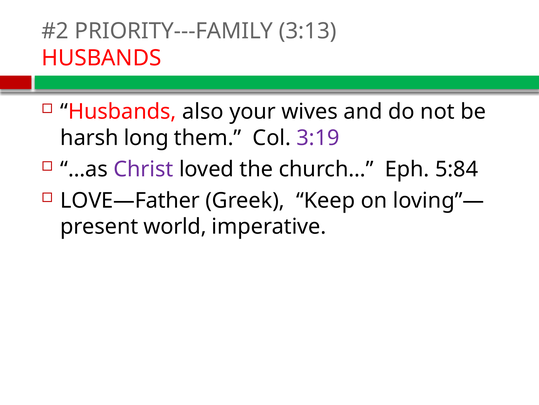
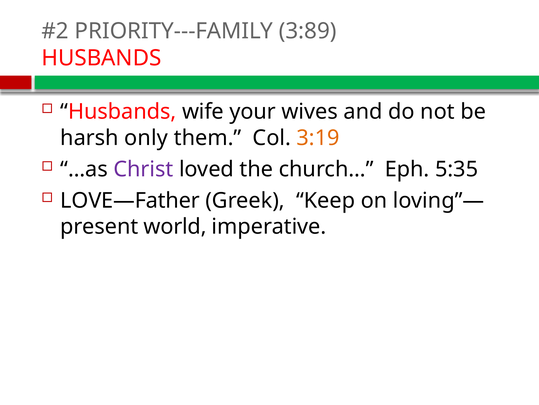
3:13: 3:13 -> 3:89
also: also -> wife
long: long -> only
3:19 colour: purple -> orange
5:84: 5:84 -> 5:35
